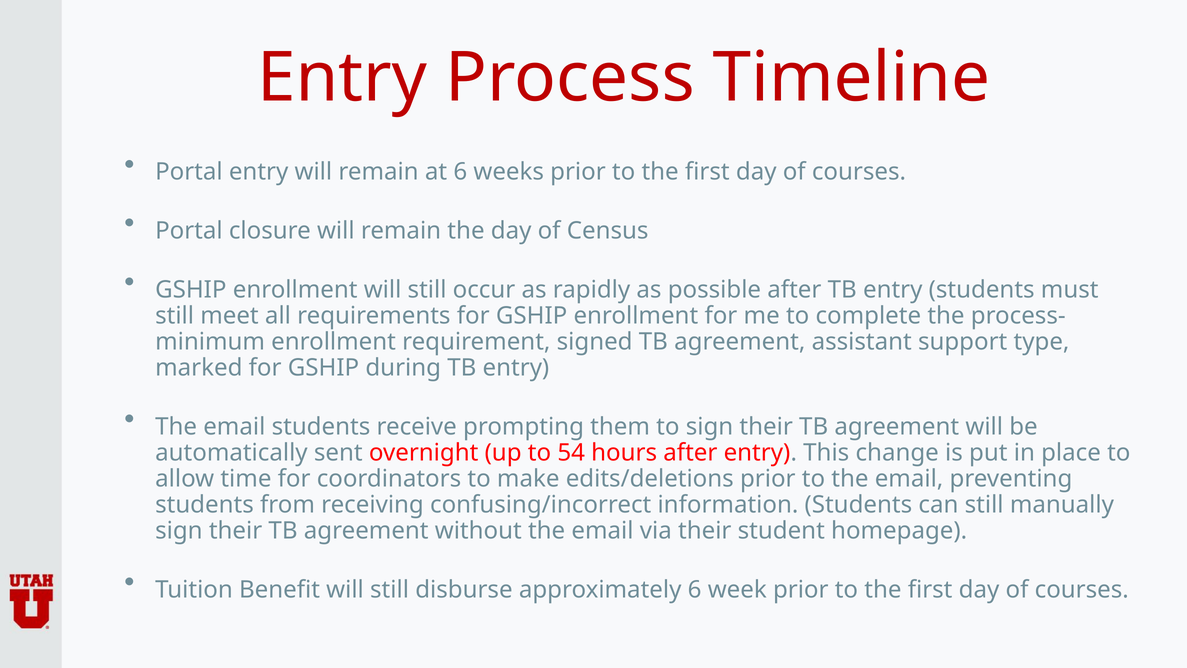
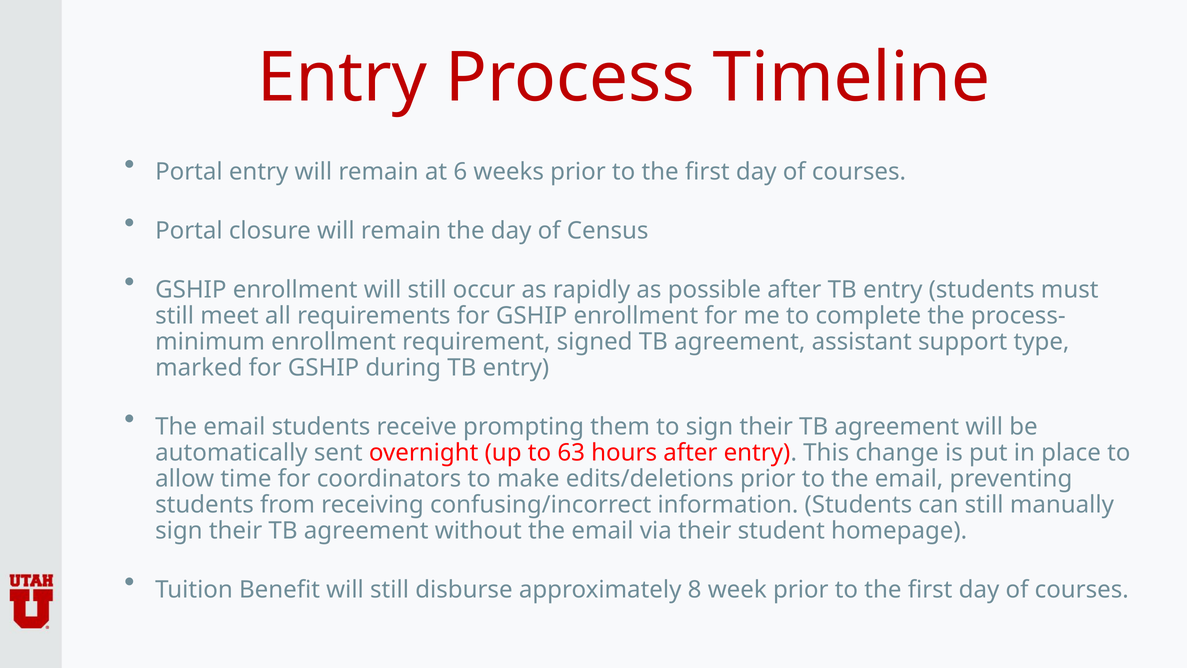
54: 54 -> 63
approximately 6: 6 -> 8
